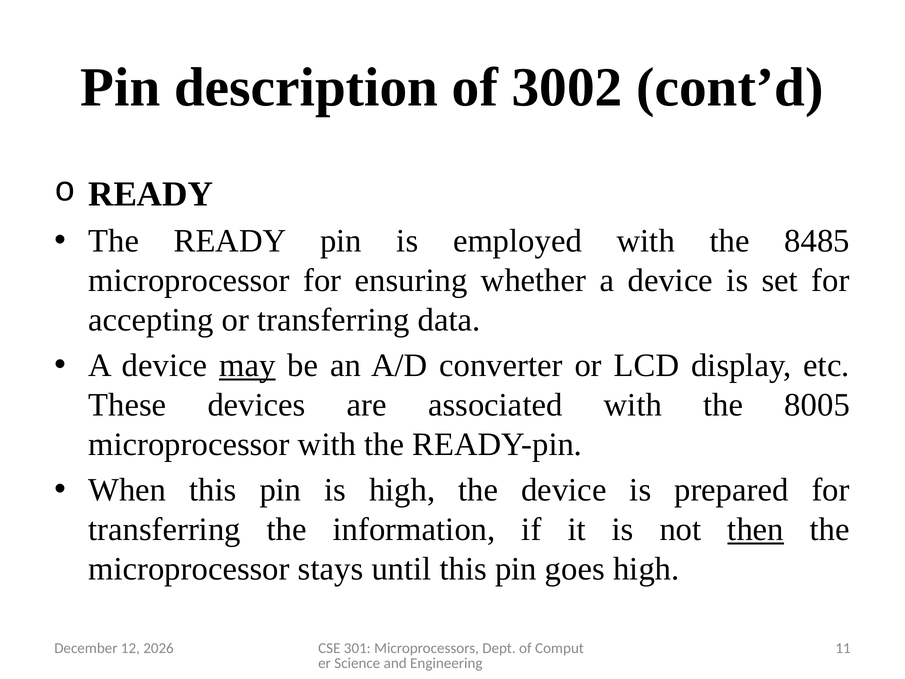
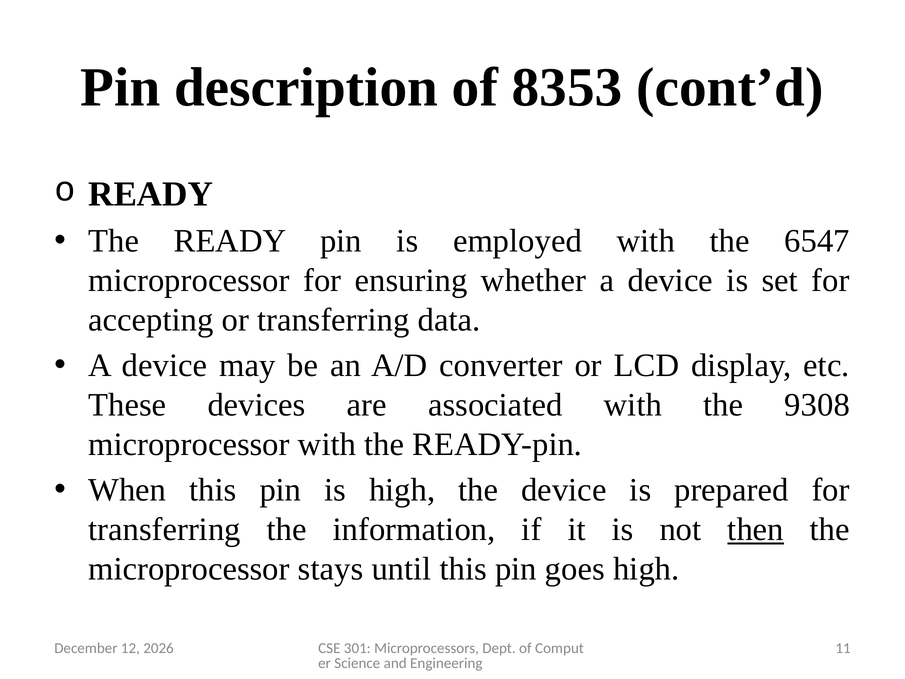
3002: 3002 -> 8353
8485: 8485 -> 6547
may underline: present -> none
8005: 8005 -> 9308
